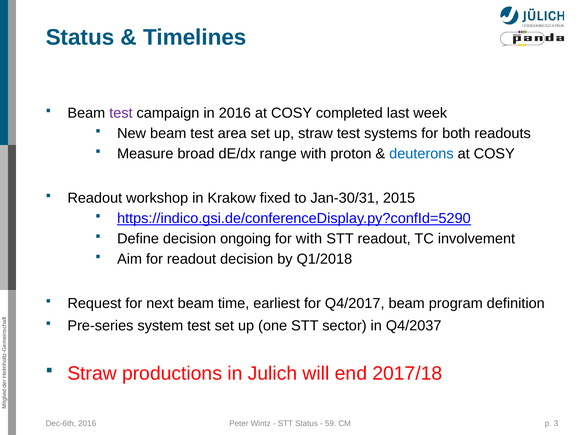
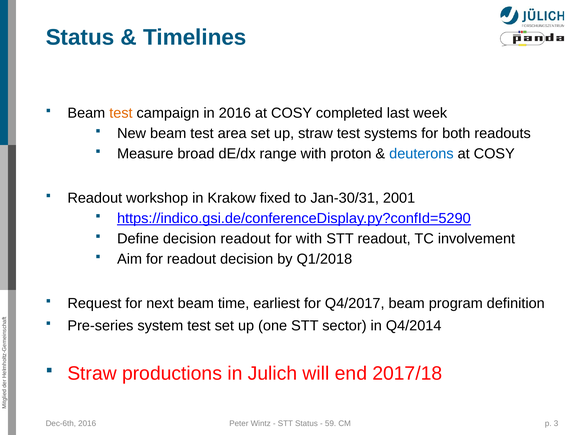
test at (121, 113) colour: purple -> orange
2015: 2015 -> 2001
decision ongoing: ongoing -> readout
Q4/2037: Q4/2037 -> Q4/2014
